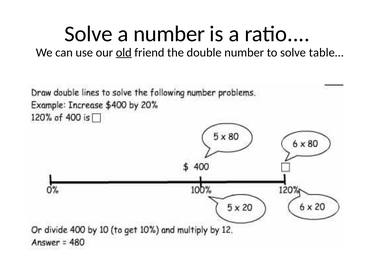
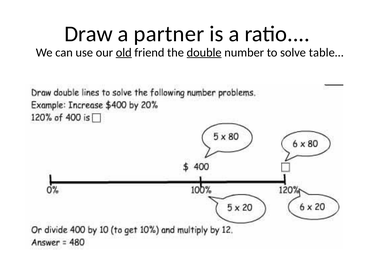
Solve at (89, 34): Solve -> Draw
a number: number -> partner
double underline: none -> present
